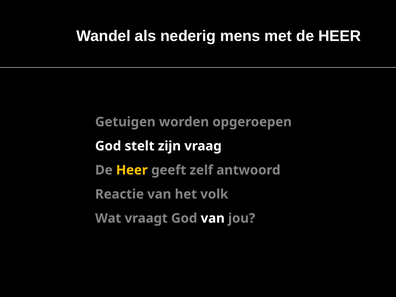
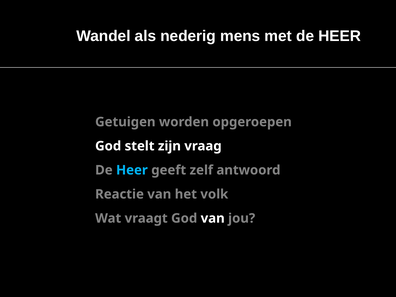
Heer at (132, 170) colour: yellow -> light blue
